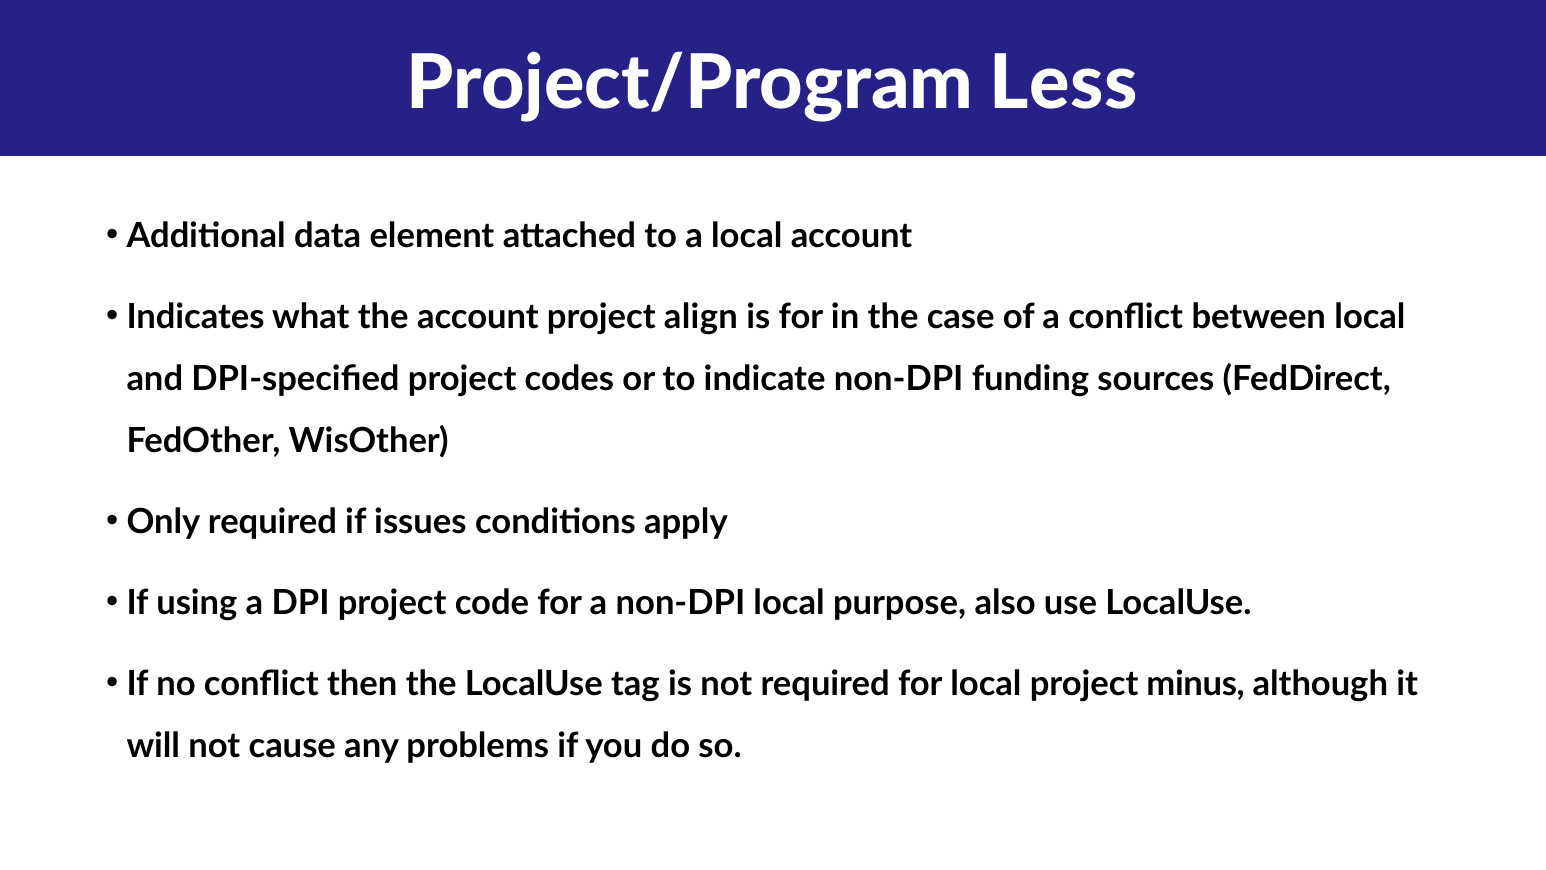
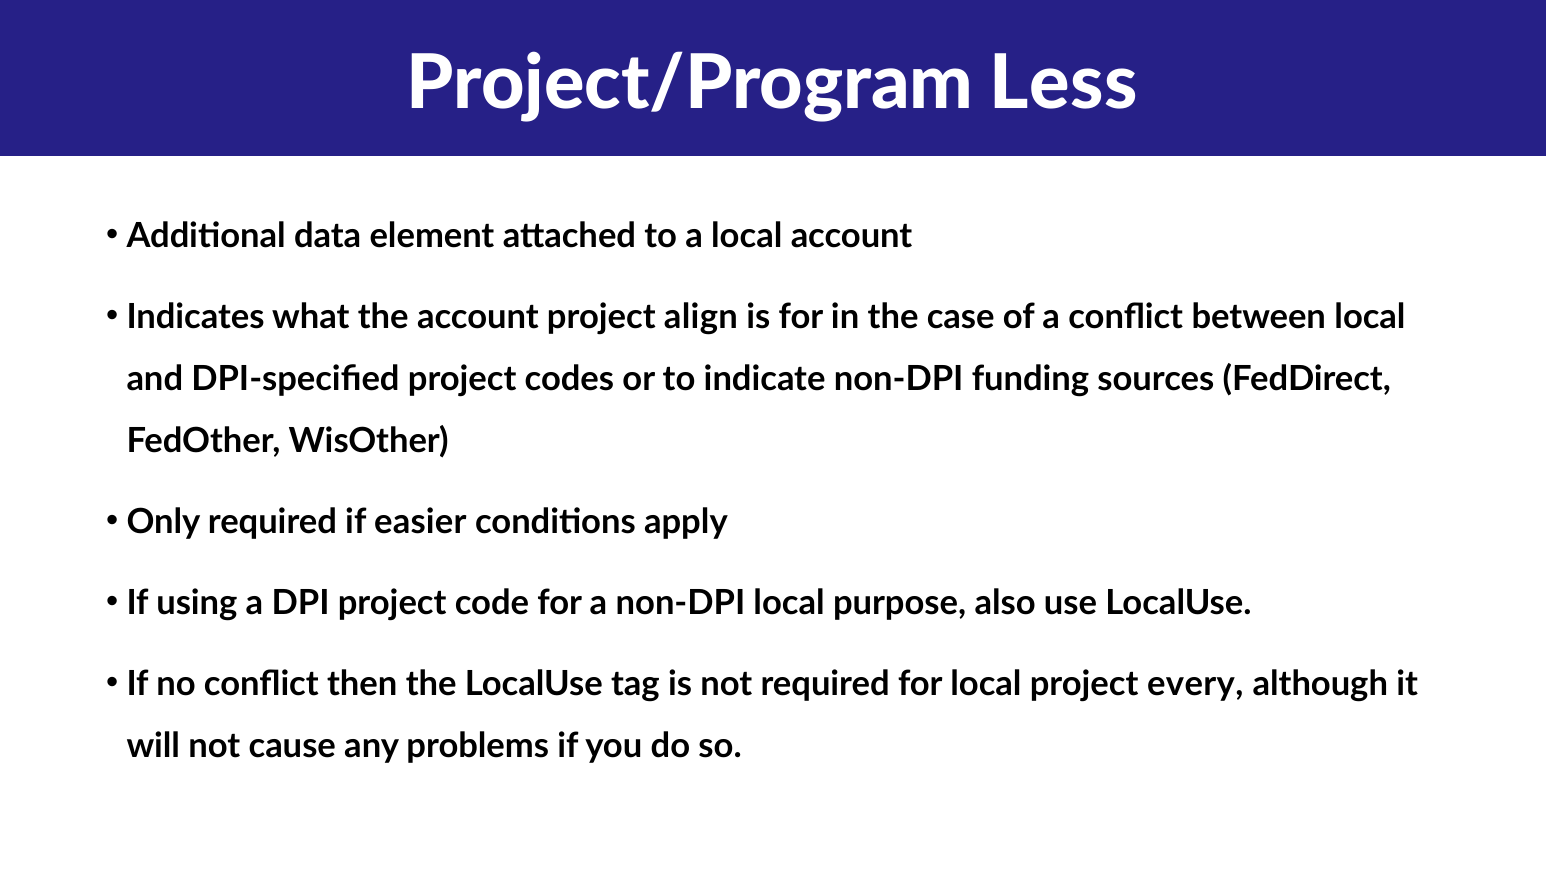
issues: issues -> easier
minus: minus -> every
